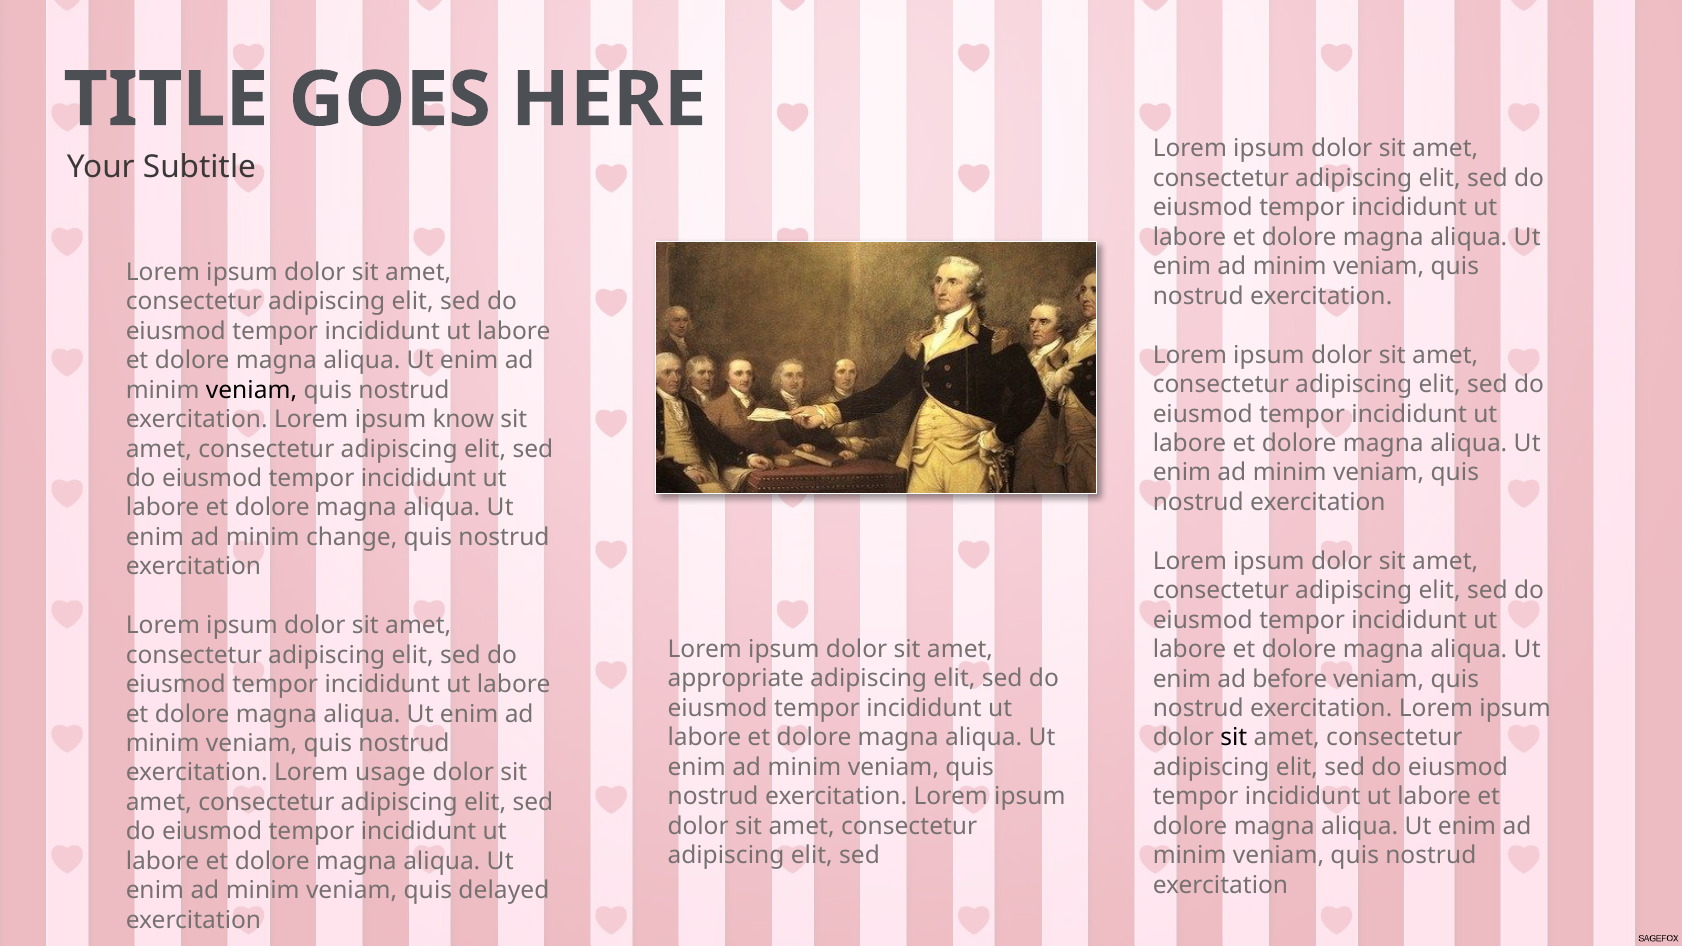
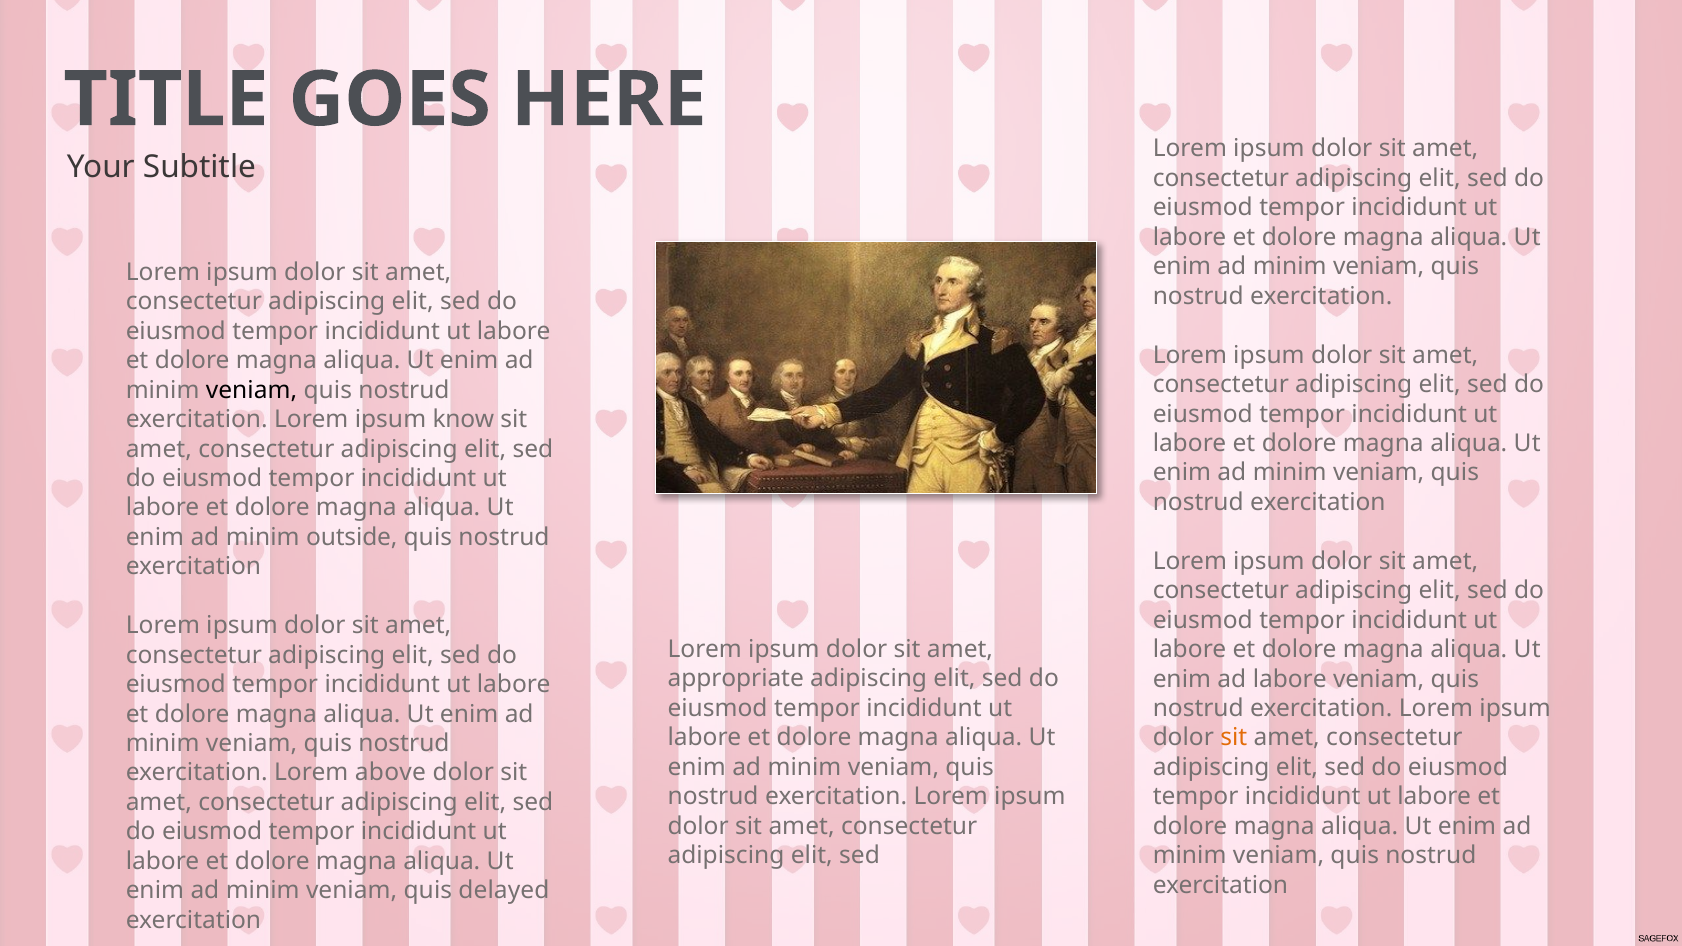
change: change -> outside
ad before: before -> labore
sit at (1234, 738) colour: black -> orange
usage: usage -> above
